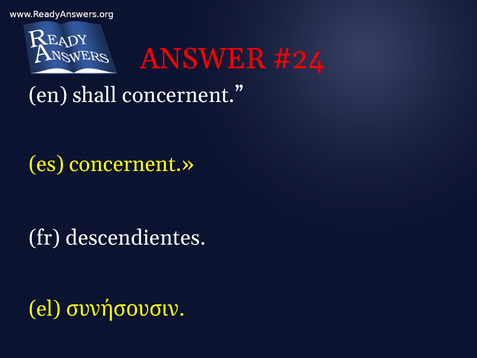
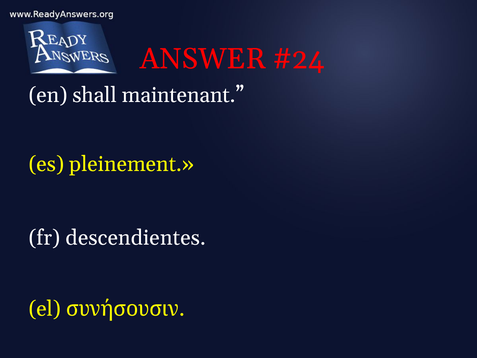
shall concernent: concernent -> maintenant
es concernent: concernent -> pleinement
